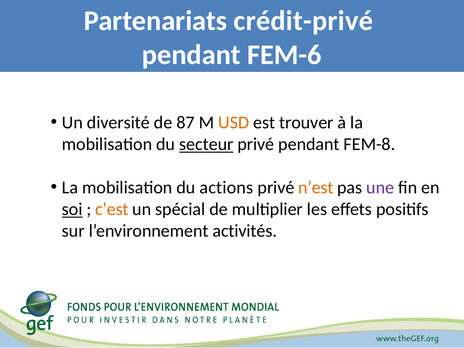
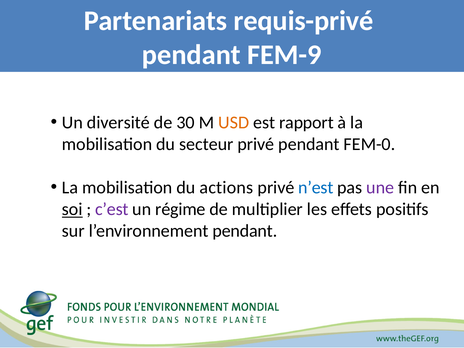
crédit-privé: crédit-privé -> requis-privé
FEM-6: FEM-6 -> FEM-9
87: 87 -> 30
trouver: trouver -> rapport
secteur underline: present -> none
FEM-8: FEM-8 -> FEM-0
n’est colour: orange -> blue
c’est colour: orange -> purple
spécial: spécial -> régime
l’environnement activités: activités -> pendant
